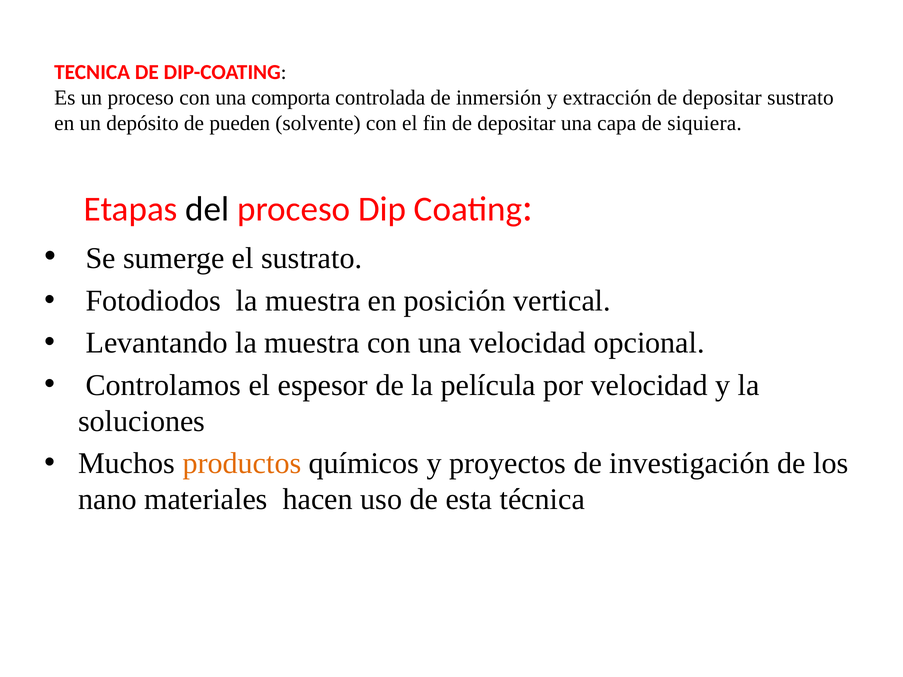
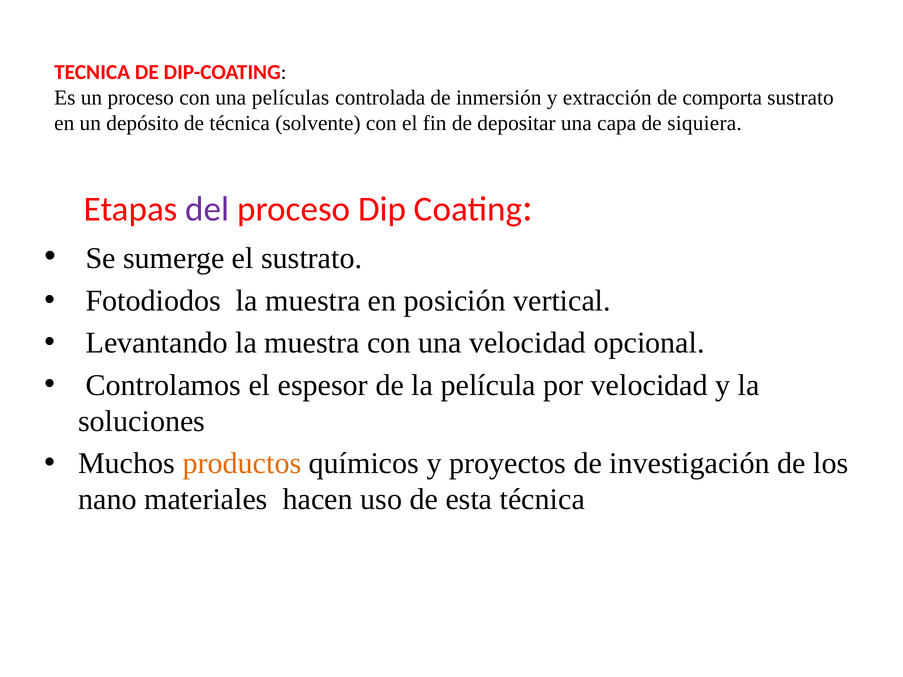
comporta: comporta -> películas
extracción de depositar: depositar -> comporta
de pueden: pueden -> técnica
del colour: black -> purple
